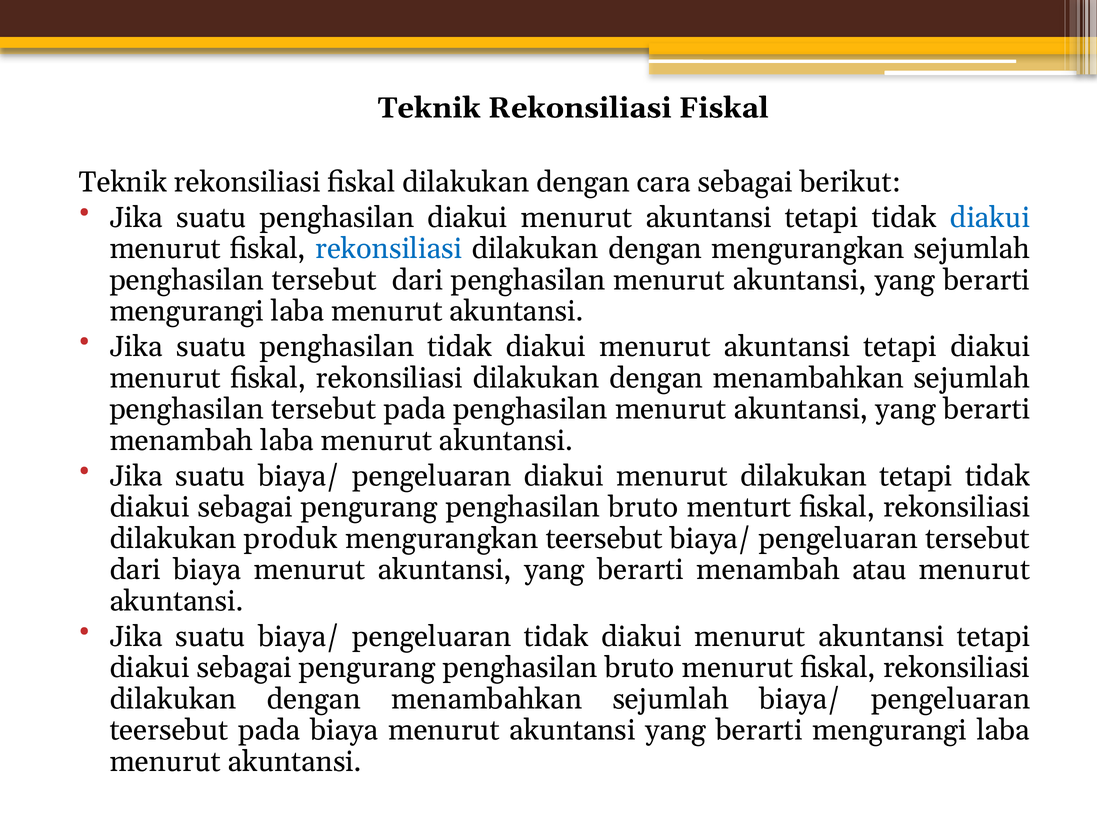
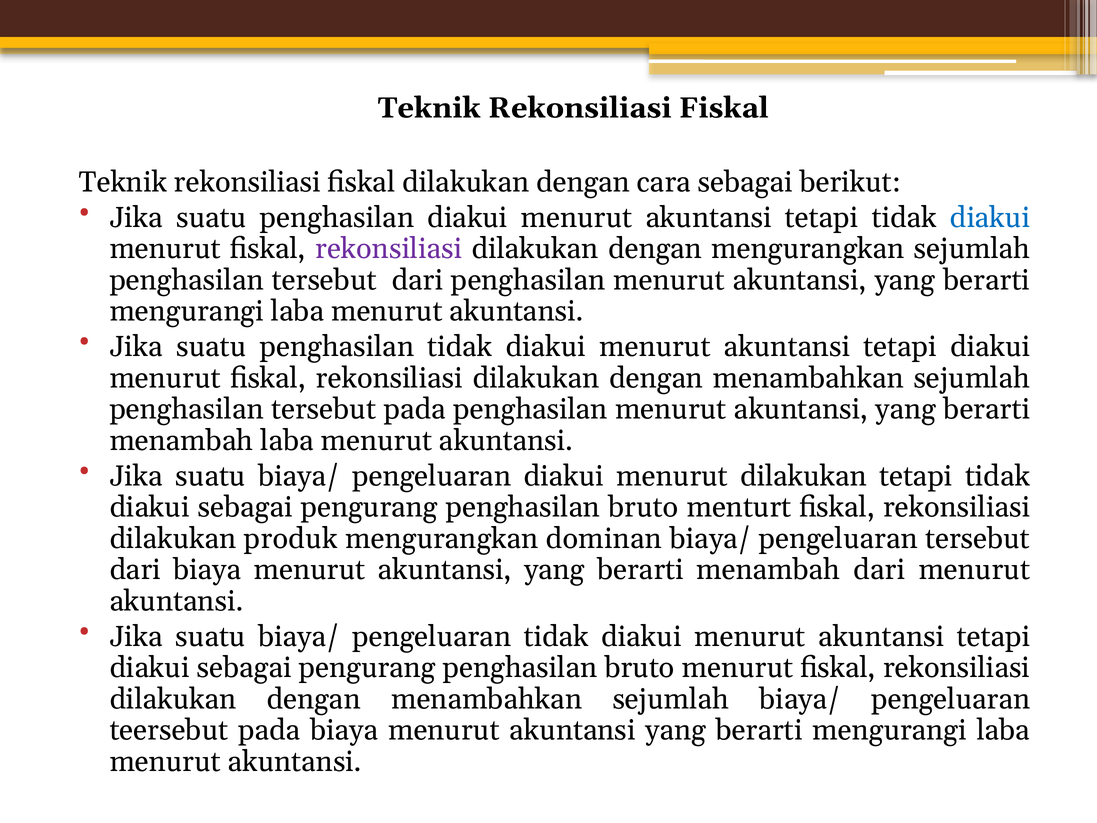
rekonsiliasi at (389, 249) colour: blue -> purple
mengurangkan teersebut: teersebut -> dominan
menambah atau: atau -> dari
